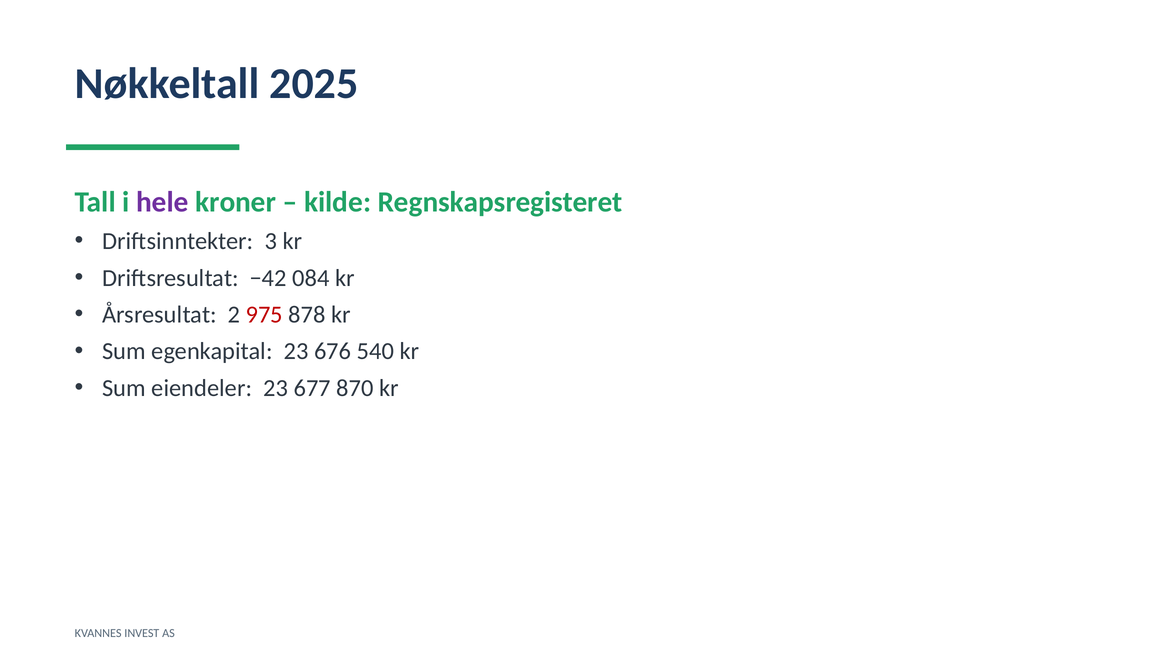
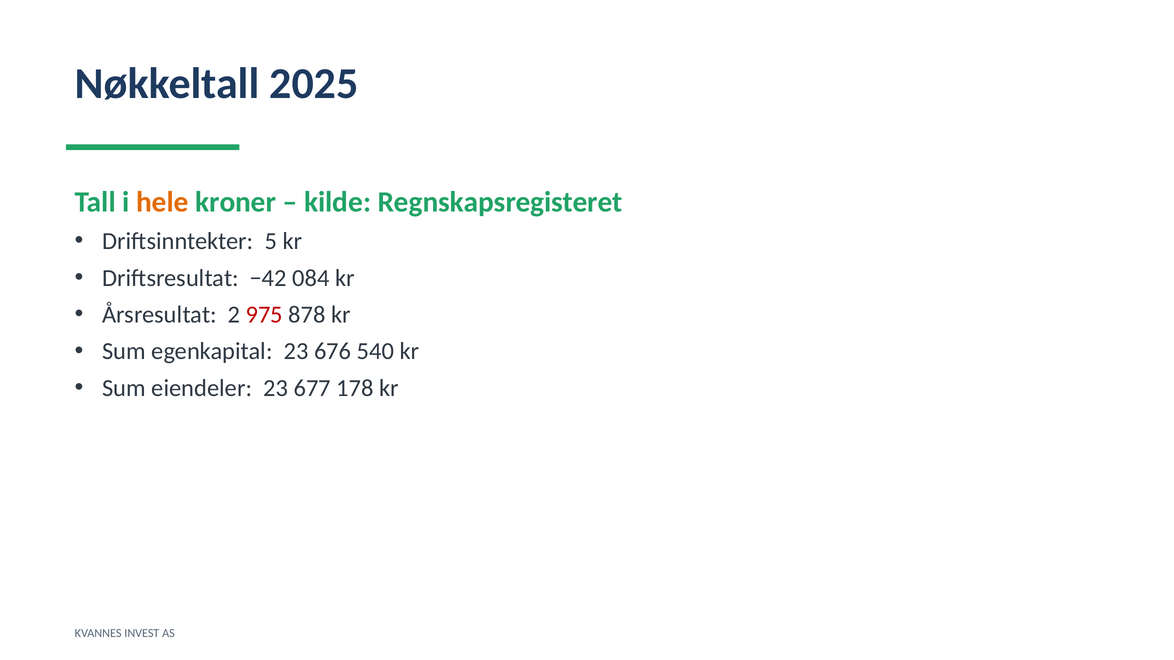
hele colour: purple -> orange
3: 3 -> 5
870: 870 -> 178
